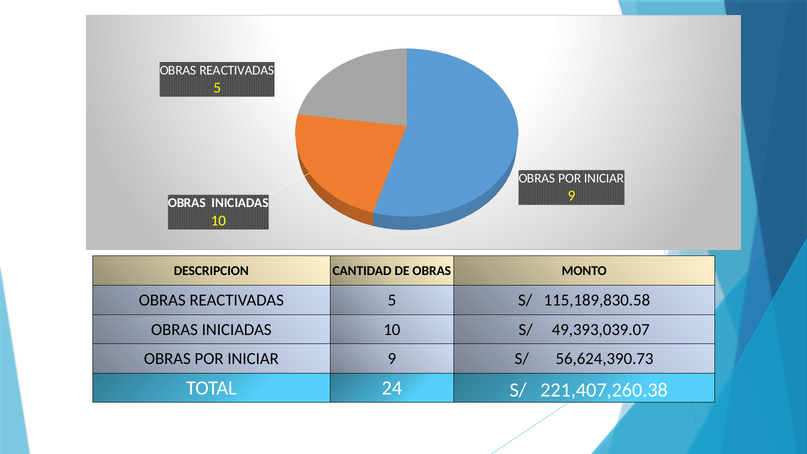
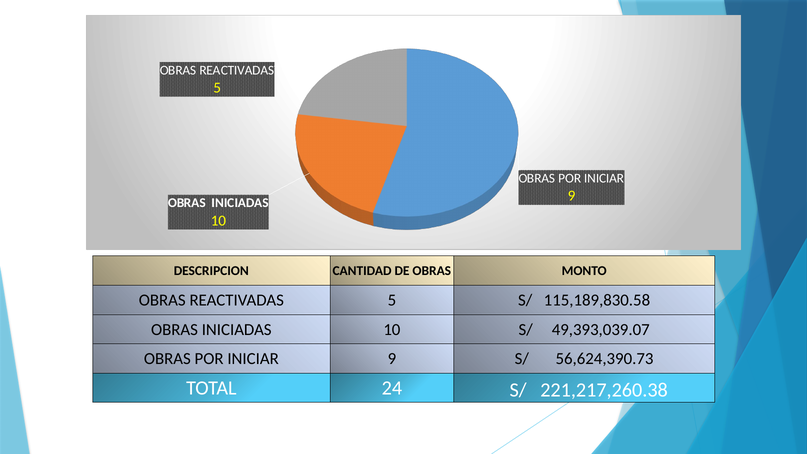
221,407,260.38: 221,407,260.38 -> 221,217,260.38
